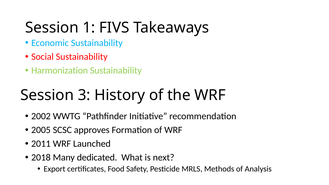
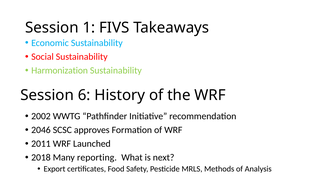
3: 3 -> 6
2005: 2005 -> 2046
dedicated: dedicated -> reporting
